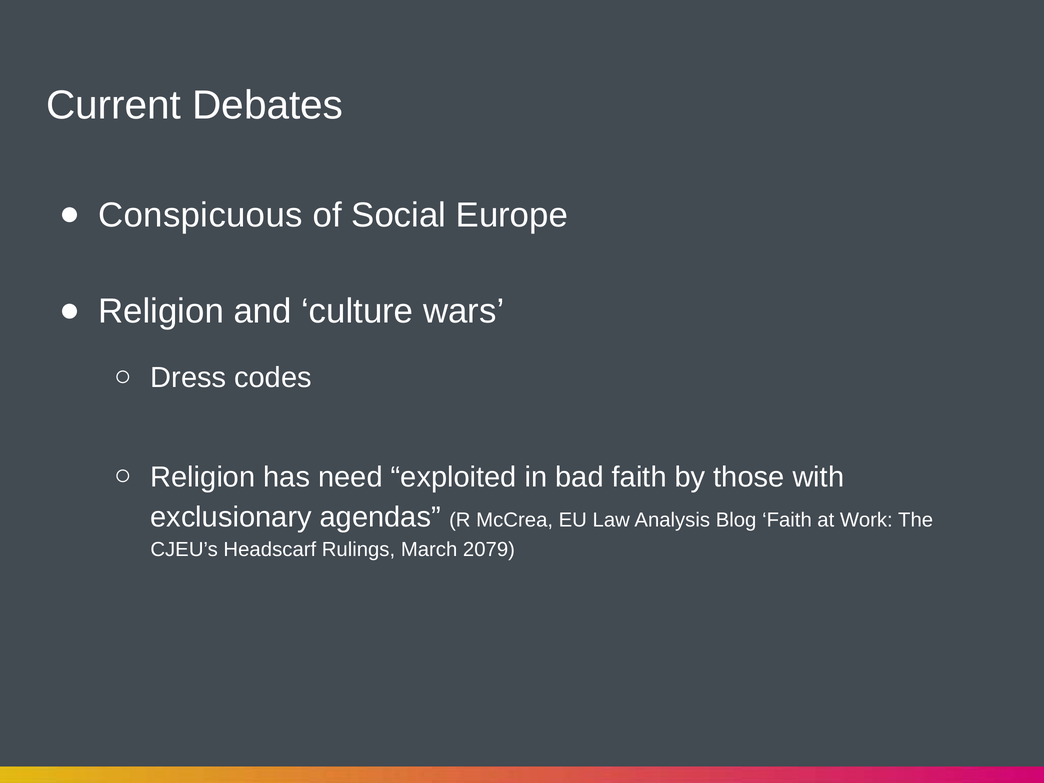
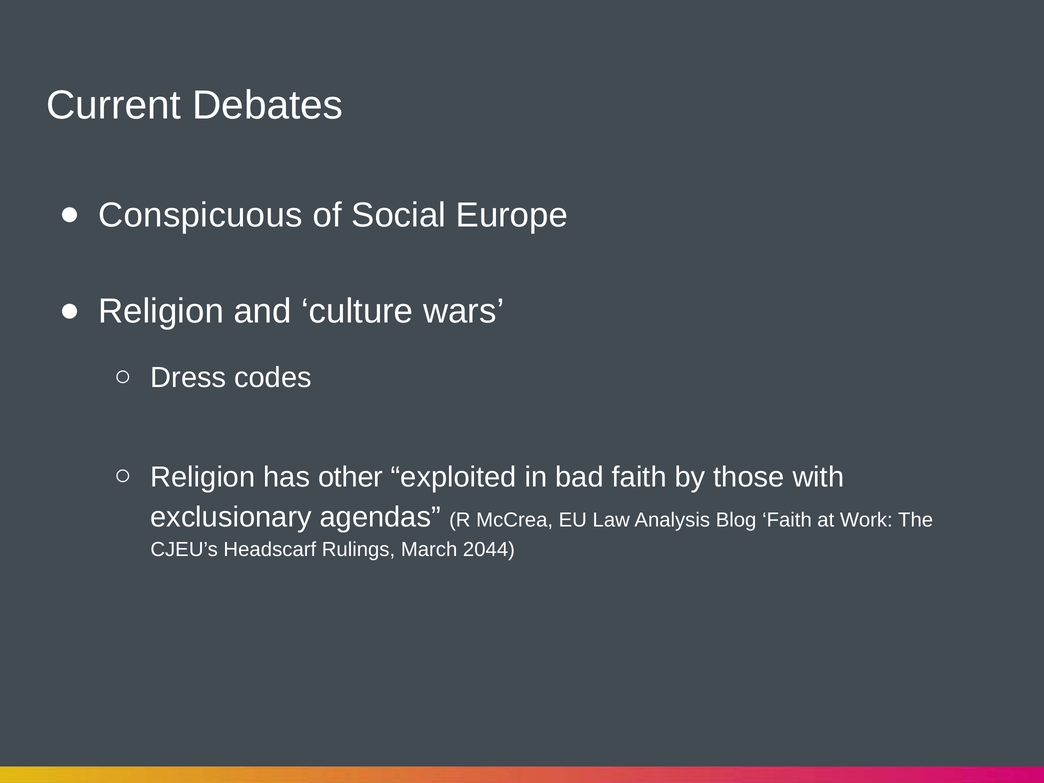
need: need -> other
2079: 2079 -> 2044
